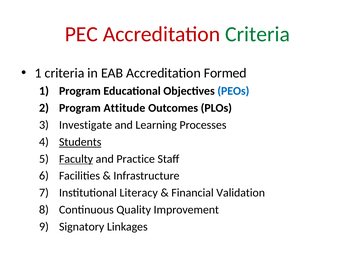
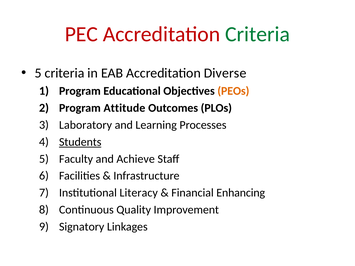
1 at (38, 73): 1 -> 5
Formed: Formed -> Diverse
PEOs colour: blue -> orange
Investigate: Investigate -> Laboratory
Faculty underline: present -> none
Practice: Practice -> Achieve
Validation: Validation -> Enhancing
